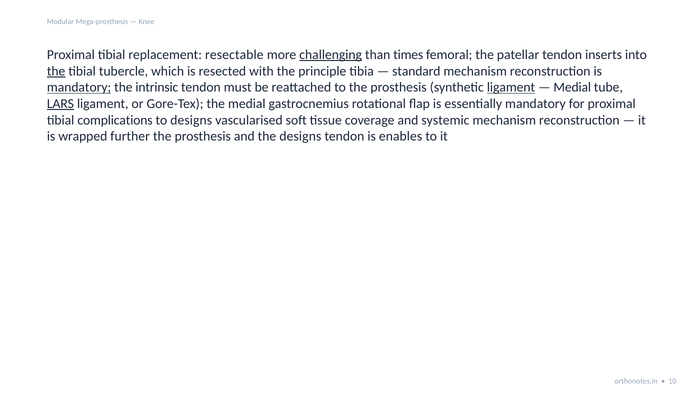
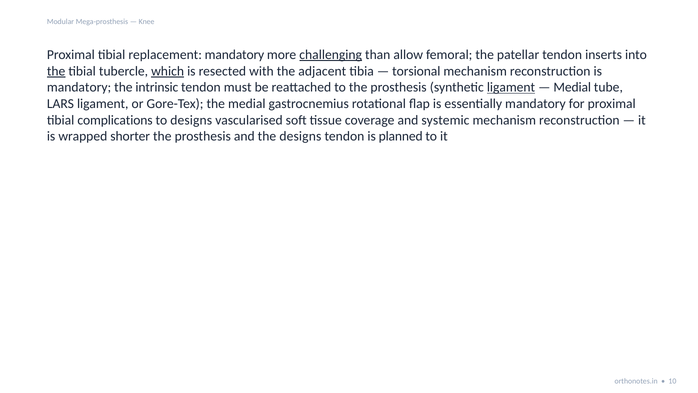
replacement resectable: resectable -> mandatory
times: times -> allow
which underline: none -> present
principle: principle -> adjacent
standard: standard -> torsional
mandatory at (79, 87) underline: present -> none
LARS underline: present -> none
further: further -> shorter
enables: enables -> planned
